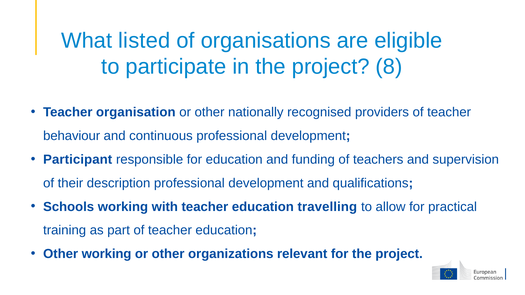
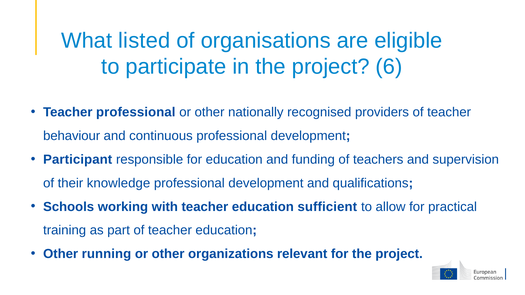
8: 8 -> 6
Teacher organisation: organisation -> professional
description: description -> knowledge
travelling: travelling -> sufficient
Other working: working -> running
